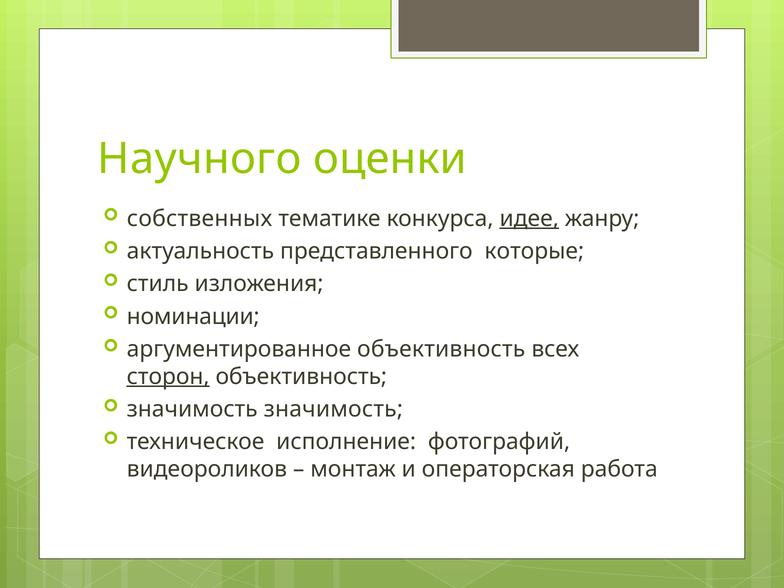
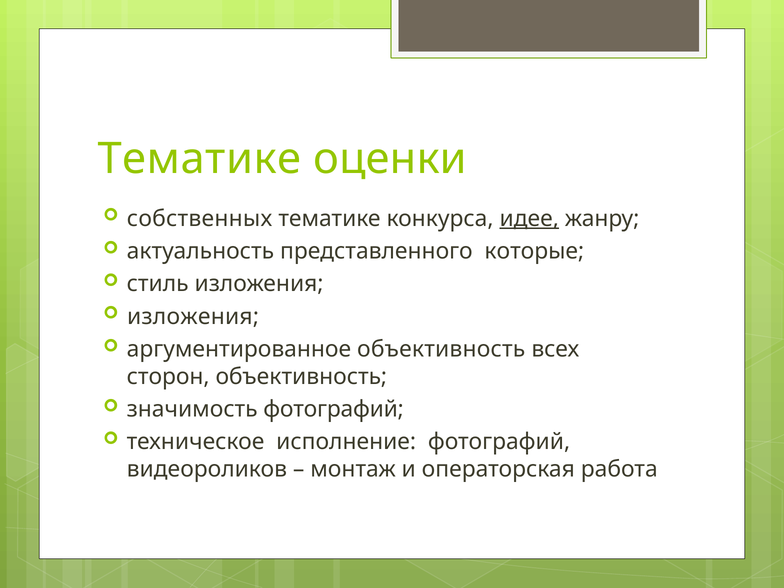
Научного at (200, 159): Научного -> Тематике
номинации at (193, 316): номинации -> изложения
сторон underline: present -> none
значимость значимость: значимость -> фотографий
